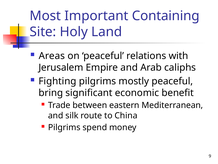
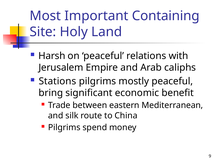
Areas: Areas -> Harsh
Fighting: Fighting -> Stations
